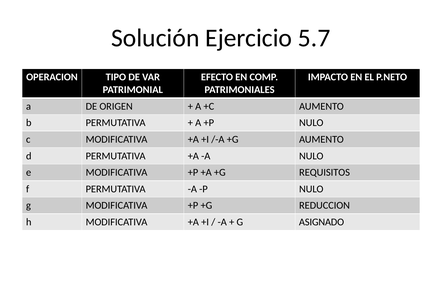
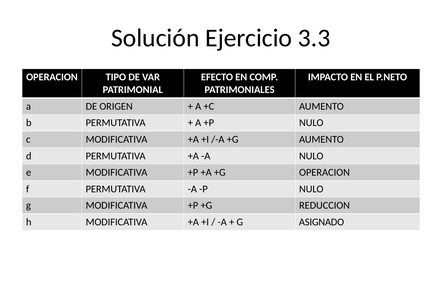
5.7: 5.7 -> 3.3
+G REQUISITOS: REQUISITOS -> OPERACION
